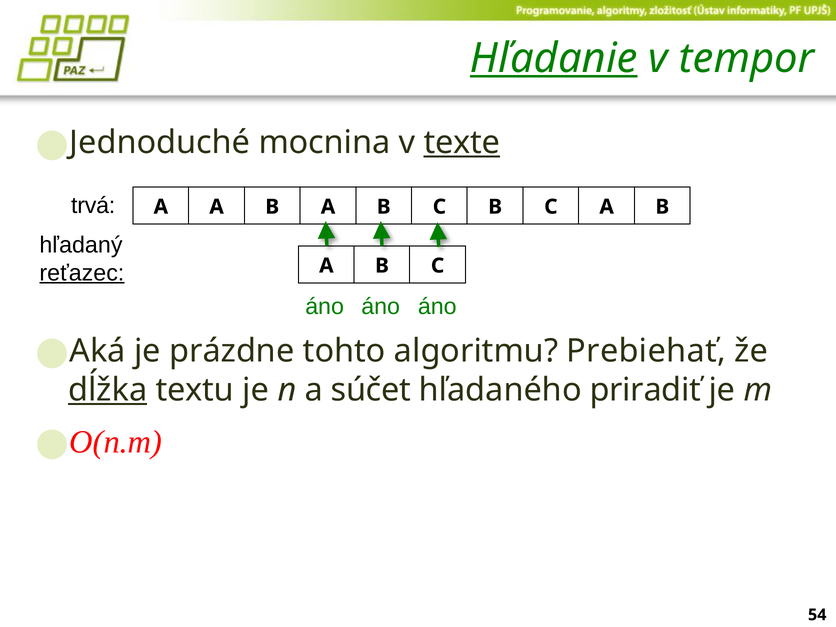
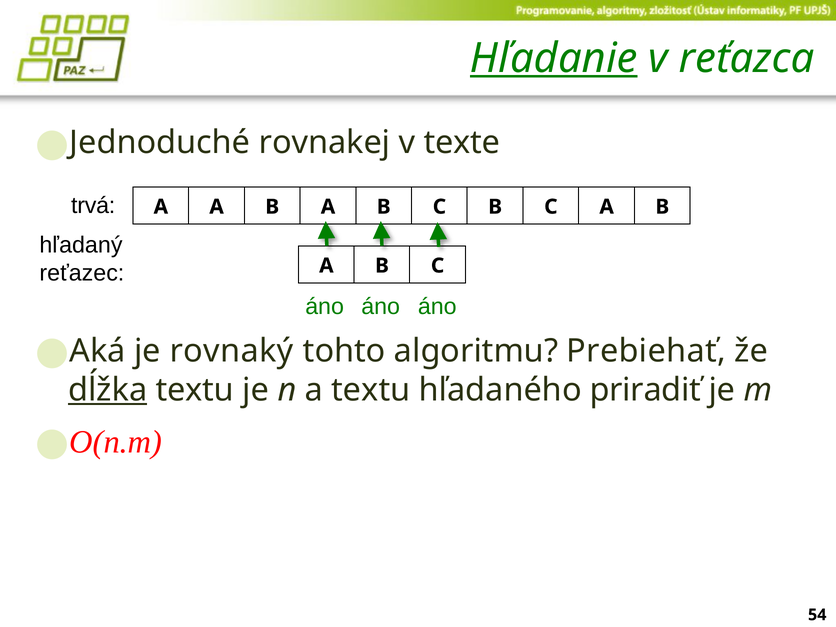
tempor: tempor -> reťazca
mocnina: mocnina -> rovnakej
texte underline: present -> none
reťazec underline: present -> none
prázdne: prázdne -> rovnaký
a súčet: súčet -> textu
